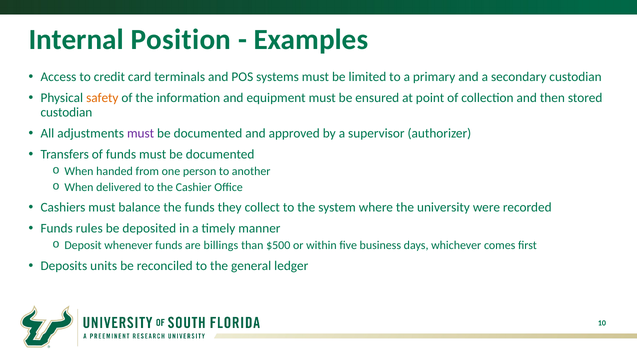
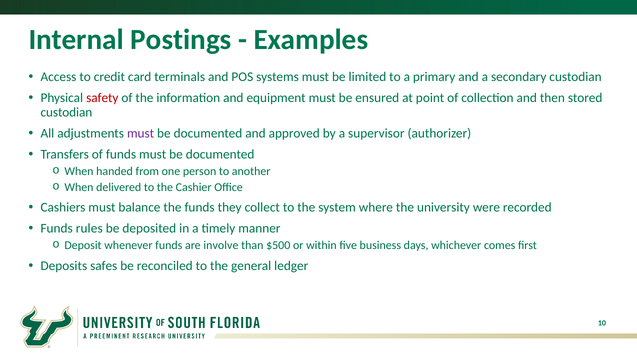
Position: Position -> Postings
safety colour: orange -> red
billings: billings -> involve
units: units -> safes
